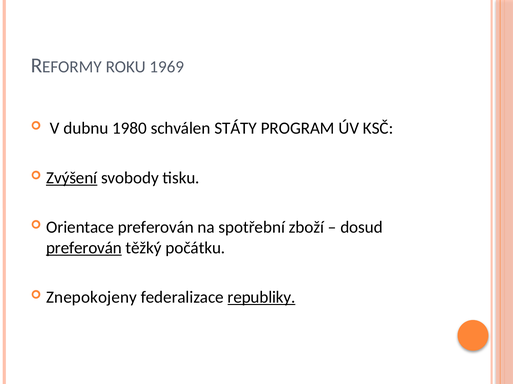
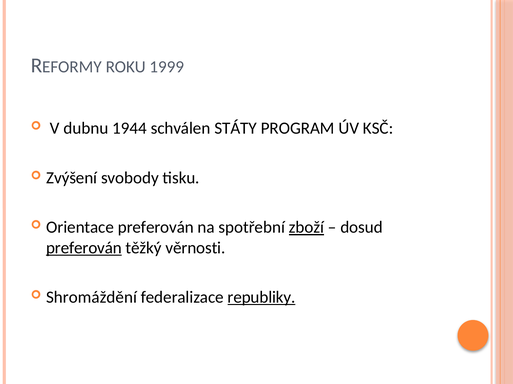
1969: 1969 -> 1999
1980: 1980 -> 1944
Zvýšení underline: present -> none
zboží underline: none -> present
počátku: počátku -> věrnosti
Znepokojeny: Znepokojeny -> Shromáždění
